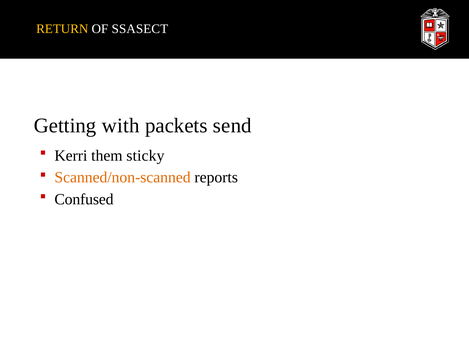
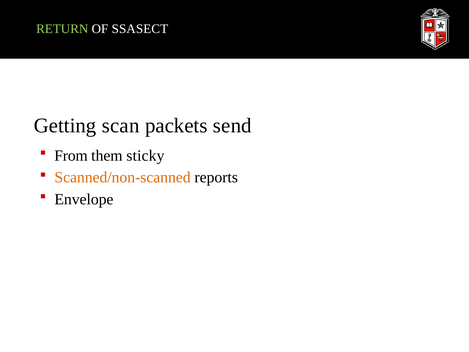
RETURN colour: yellow -> light green
with: with -> scan
Kerri: Kerri -> From
Confused: Confused -> Envelope
